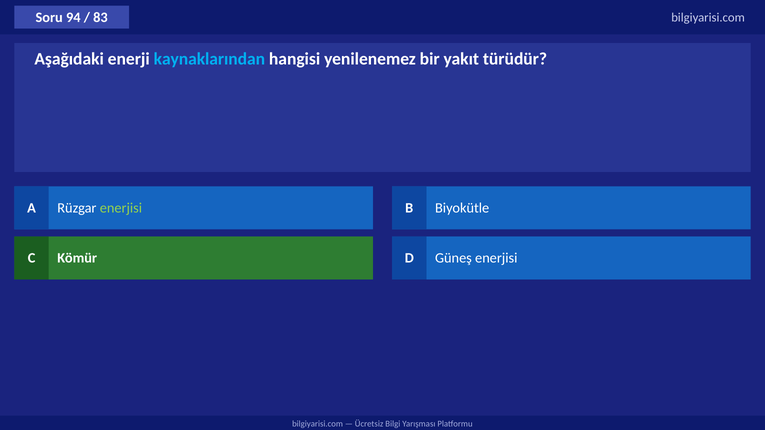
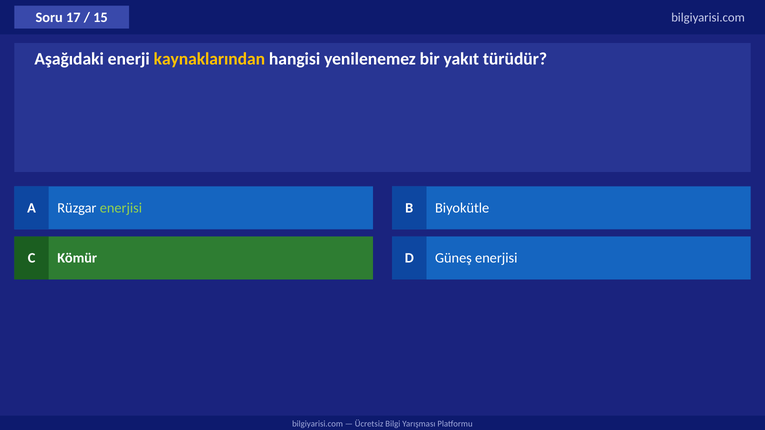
94: 94 -> 17
83: 83 -> 15
kaynaklarından colour: light blue -> yellow
